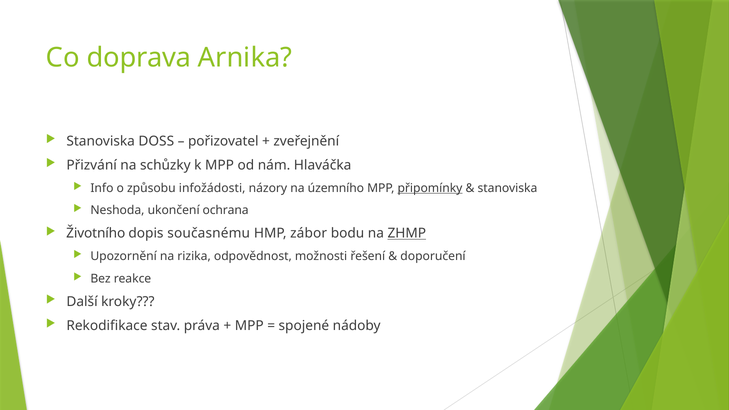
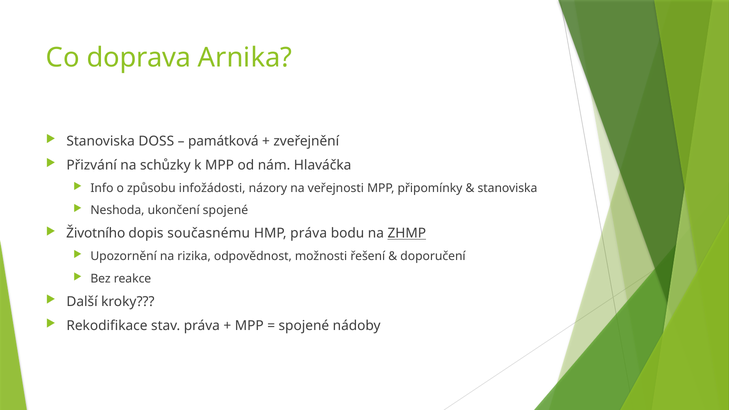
pořizovatel: pořizovatel -> památková
územního: územního -> veřejnosti
připomínky underline: present -> none
ukončení ochrana: ochrana -> spojené
HMP zábor: zábor -> práva
